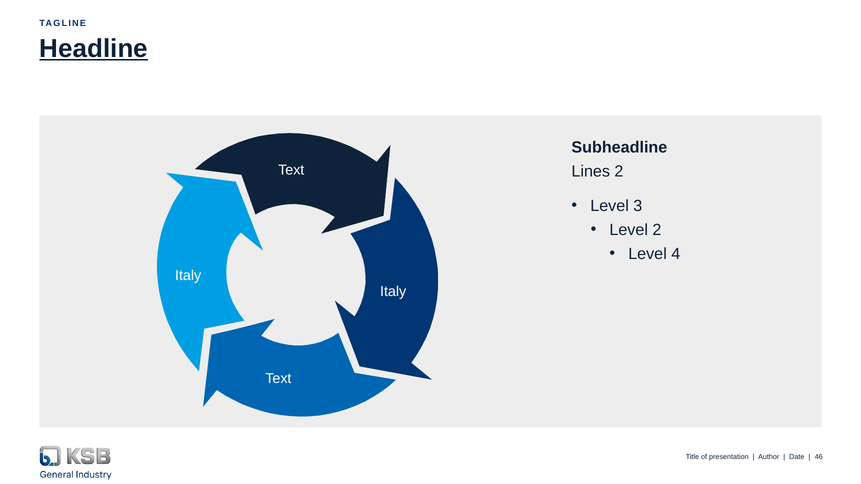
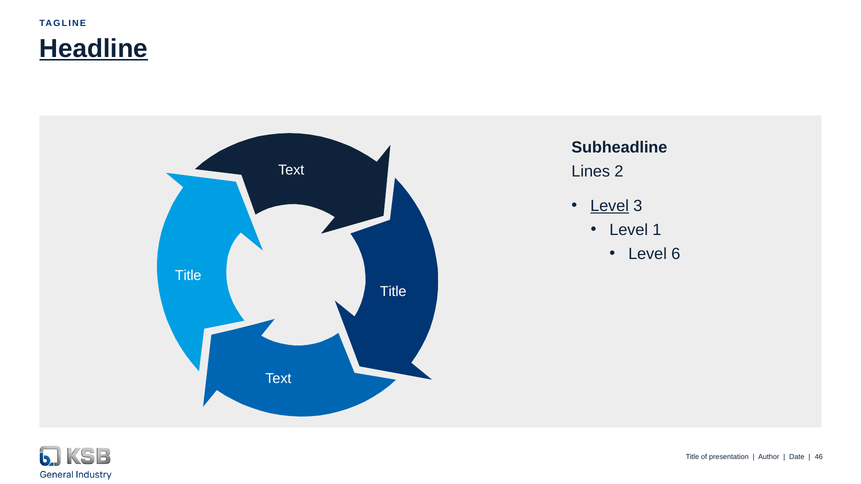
Level at (610, 206) underline: none -> present
Level 2: 2 -> 1
4: 4 -> 6
Italy at (188, 276): Italy -> Title
Italy at (393, 292): Italy -> Title
